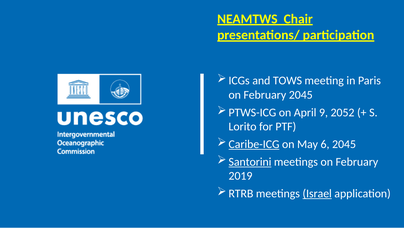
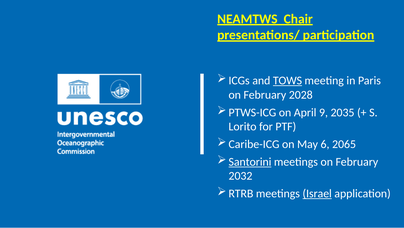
TOWS underline: none -> present
February 2045: 2045 -> 2028
2052: 2052 -> 2035
Caribe-ICG underline: present -> none
6 2045: 2045 -> 2065
2019: 2019 -> 2032
